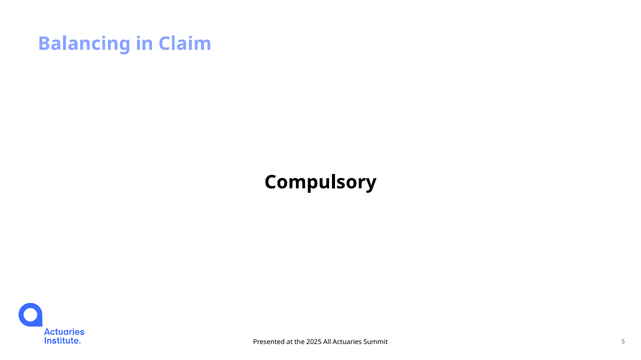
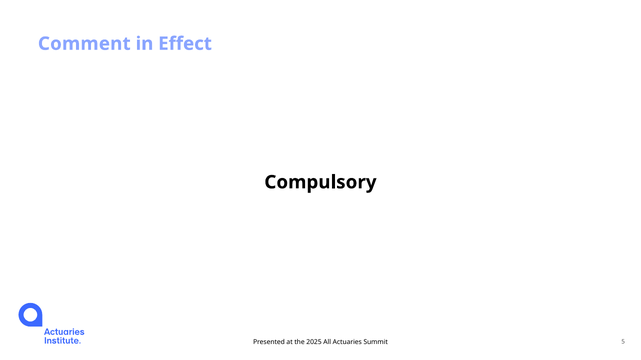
Balancing: Balancing -> Comment
Claim: Claim -> Effect
